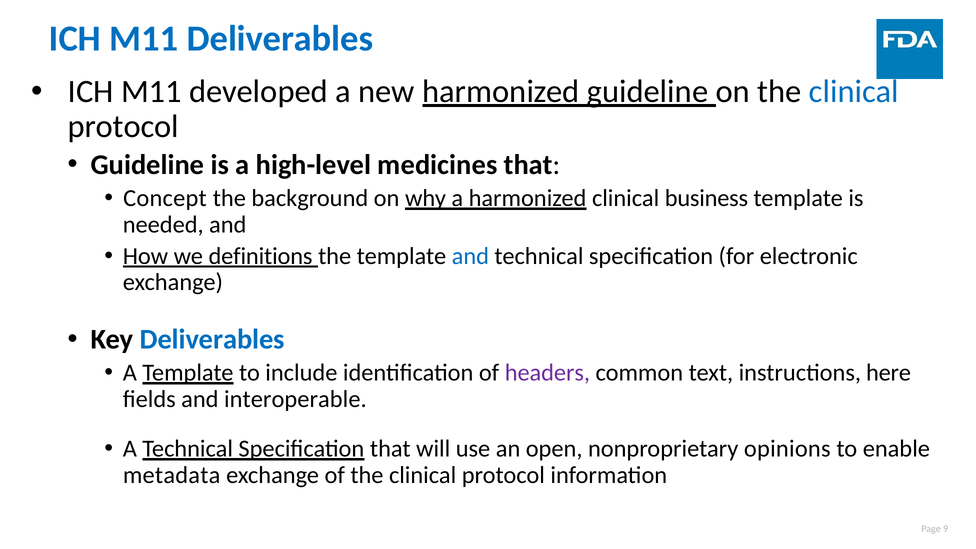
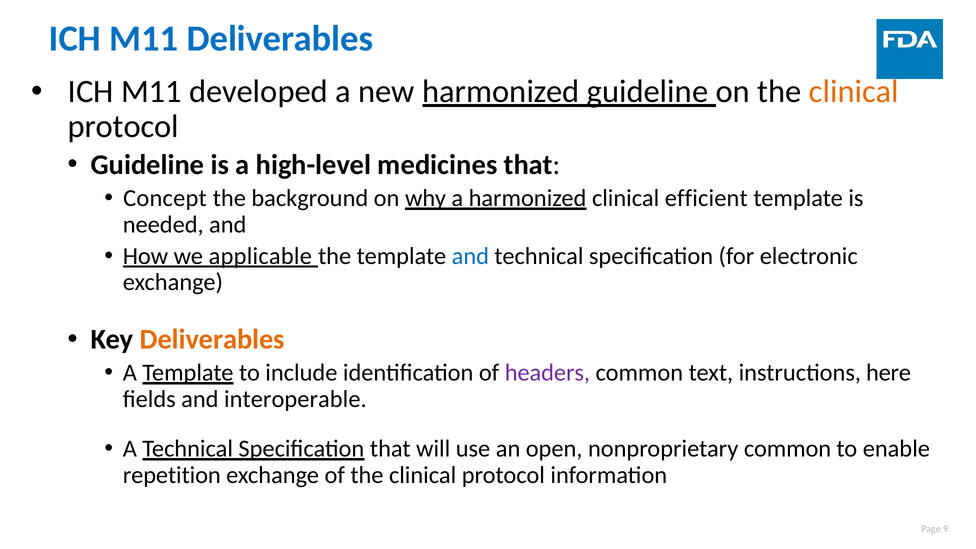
clinical at (854, 91) colour: blue -> orange
business: business -> efficient
definitions: definitions -> applicable
Deliverables at (212, 339) colour: blue -> orange
nonproprietary opinions: opinions -> common
metadata: metadata -> repetition
